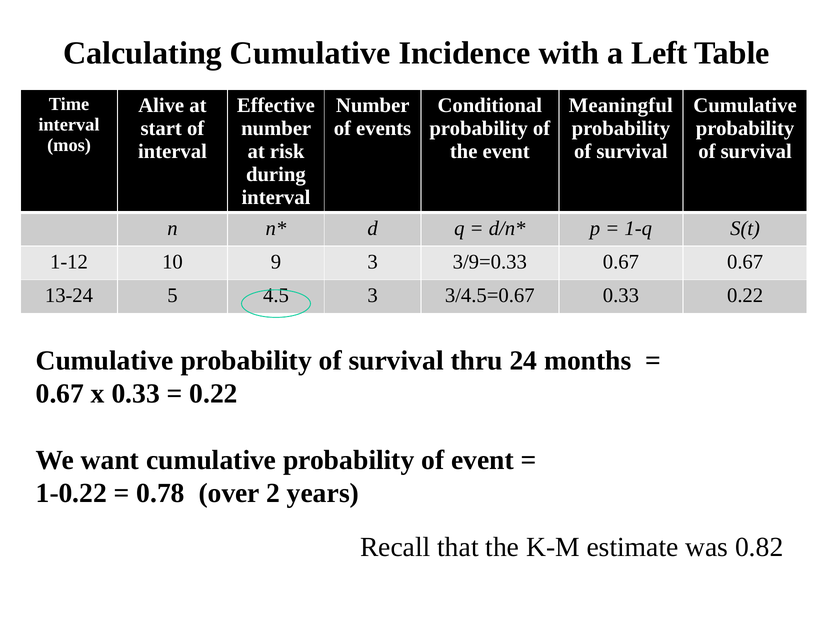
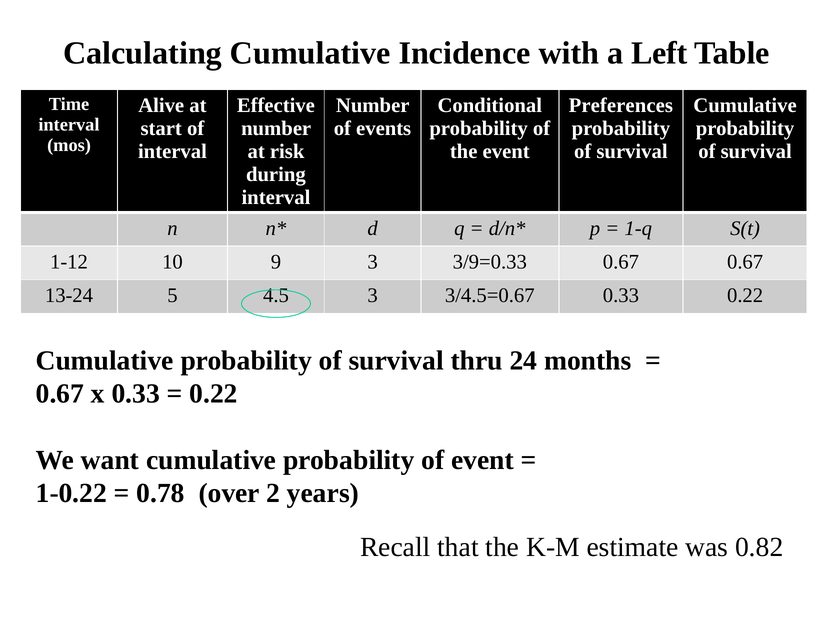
Meaningful: Meaningful -> Preferences
